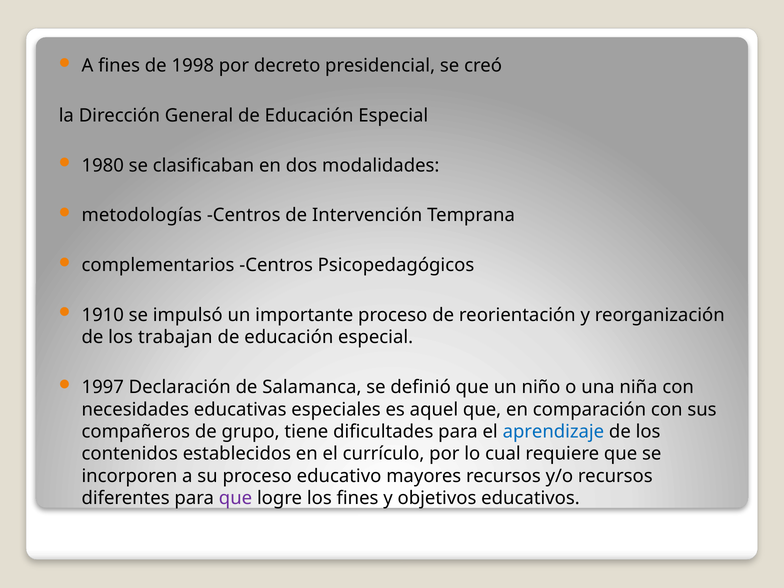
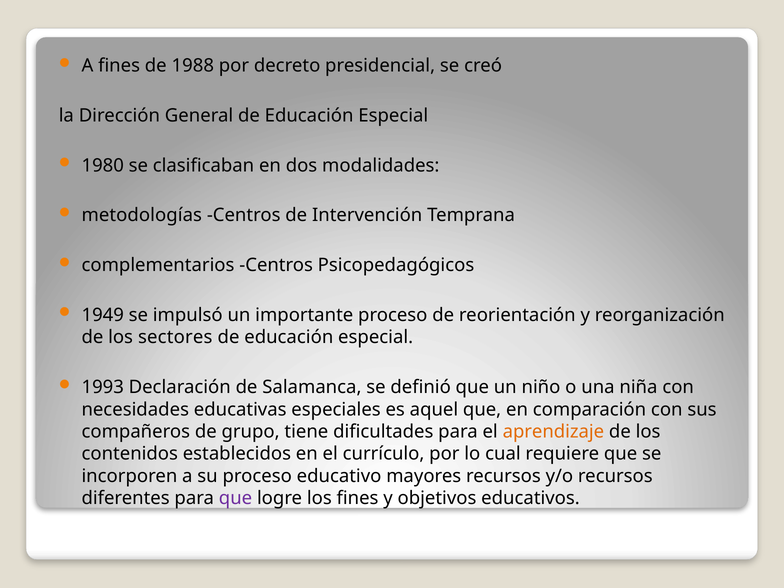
1998: 1998 -> 1988
1910: 1910 -> 1949
trabajan: trabajan -> sectores
1997: 1997 -> 1993
aprendizaje colour: blue -> orange
